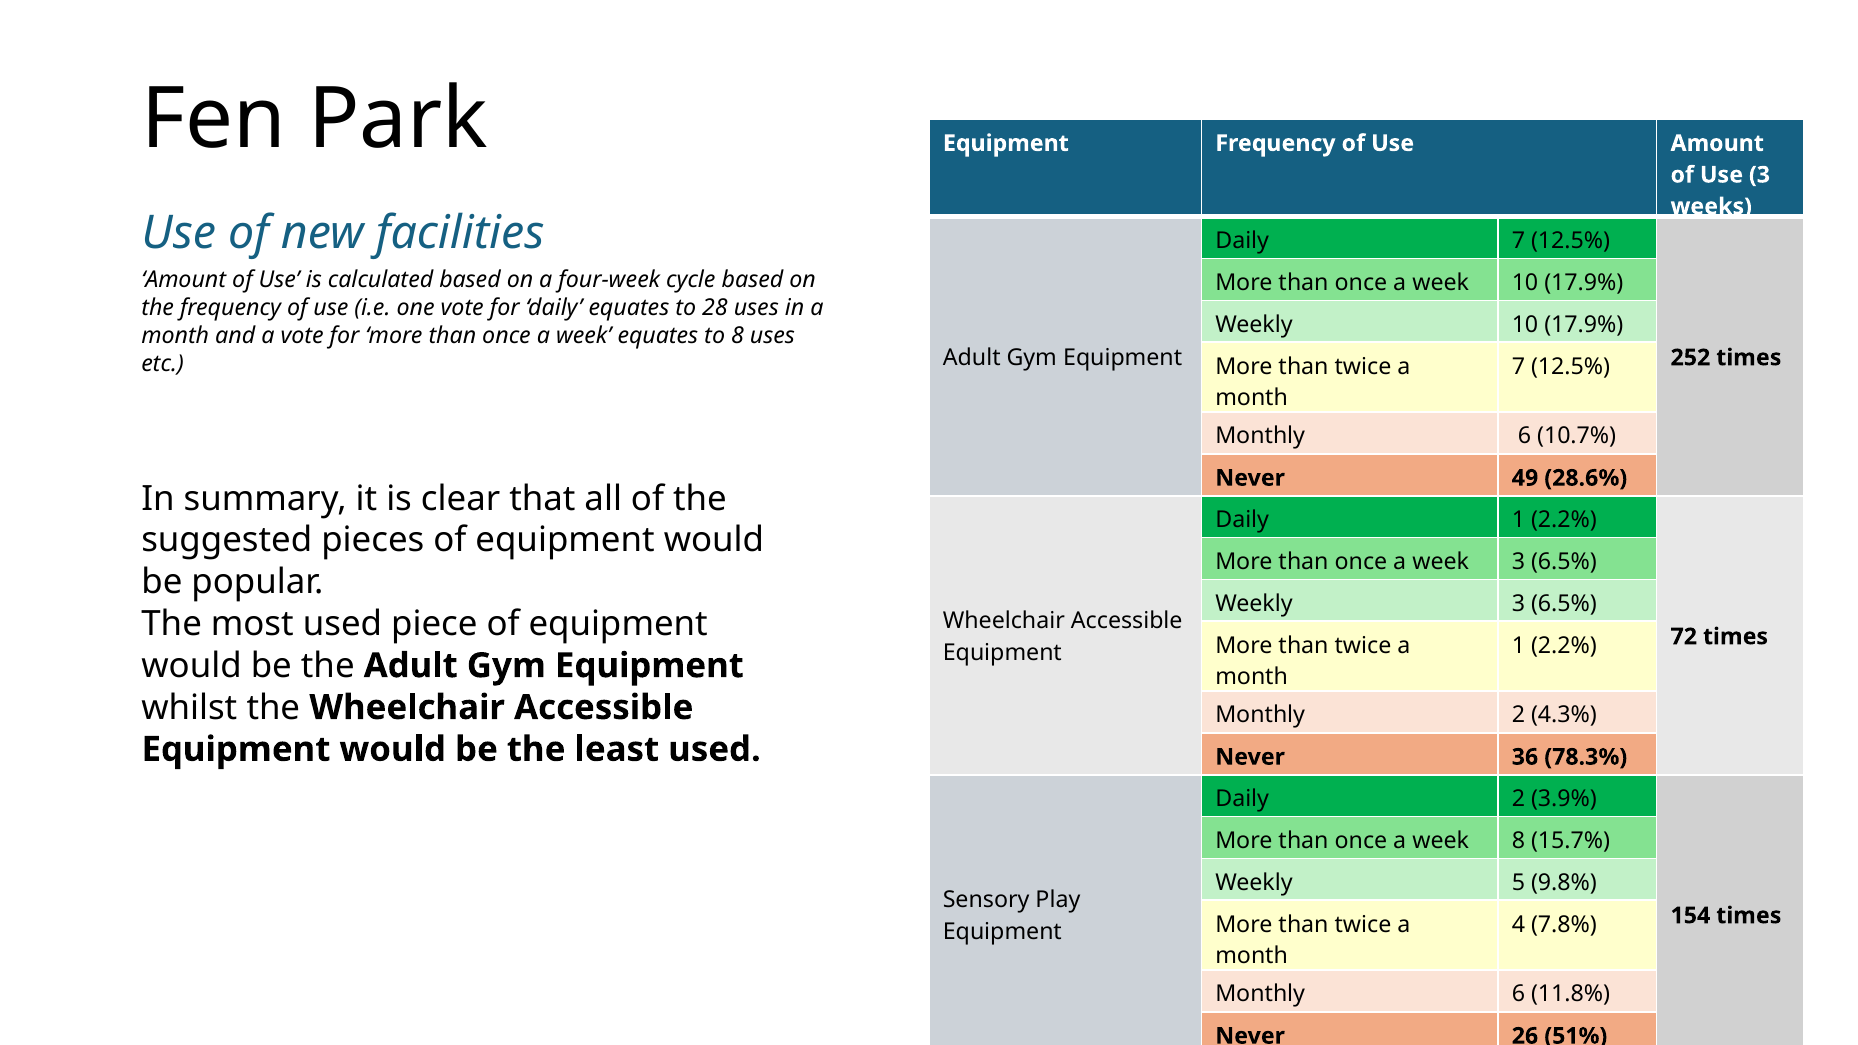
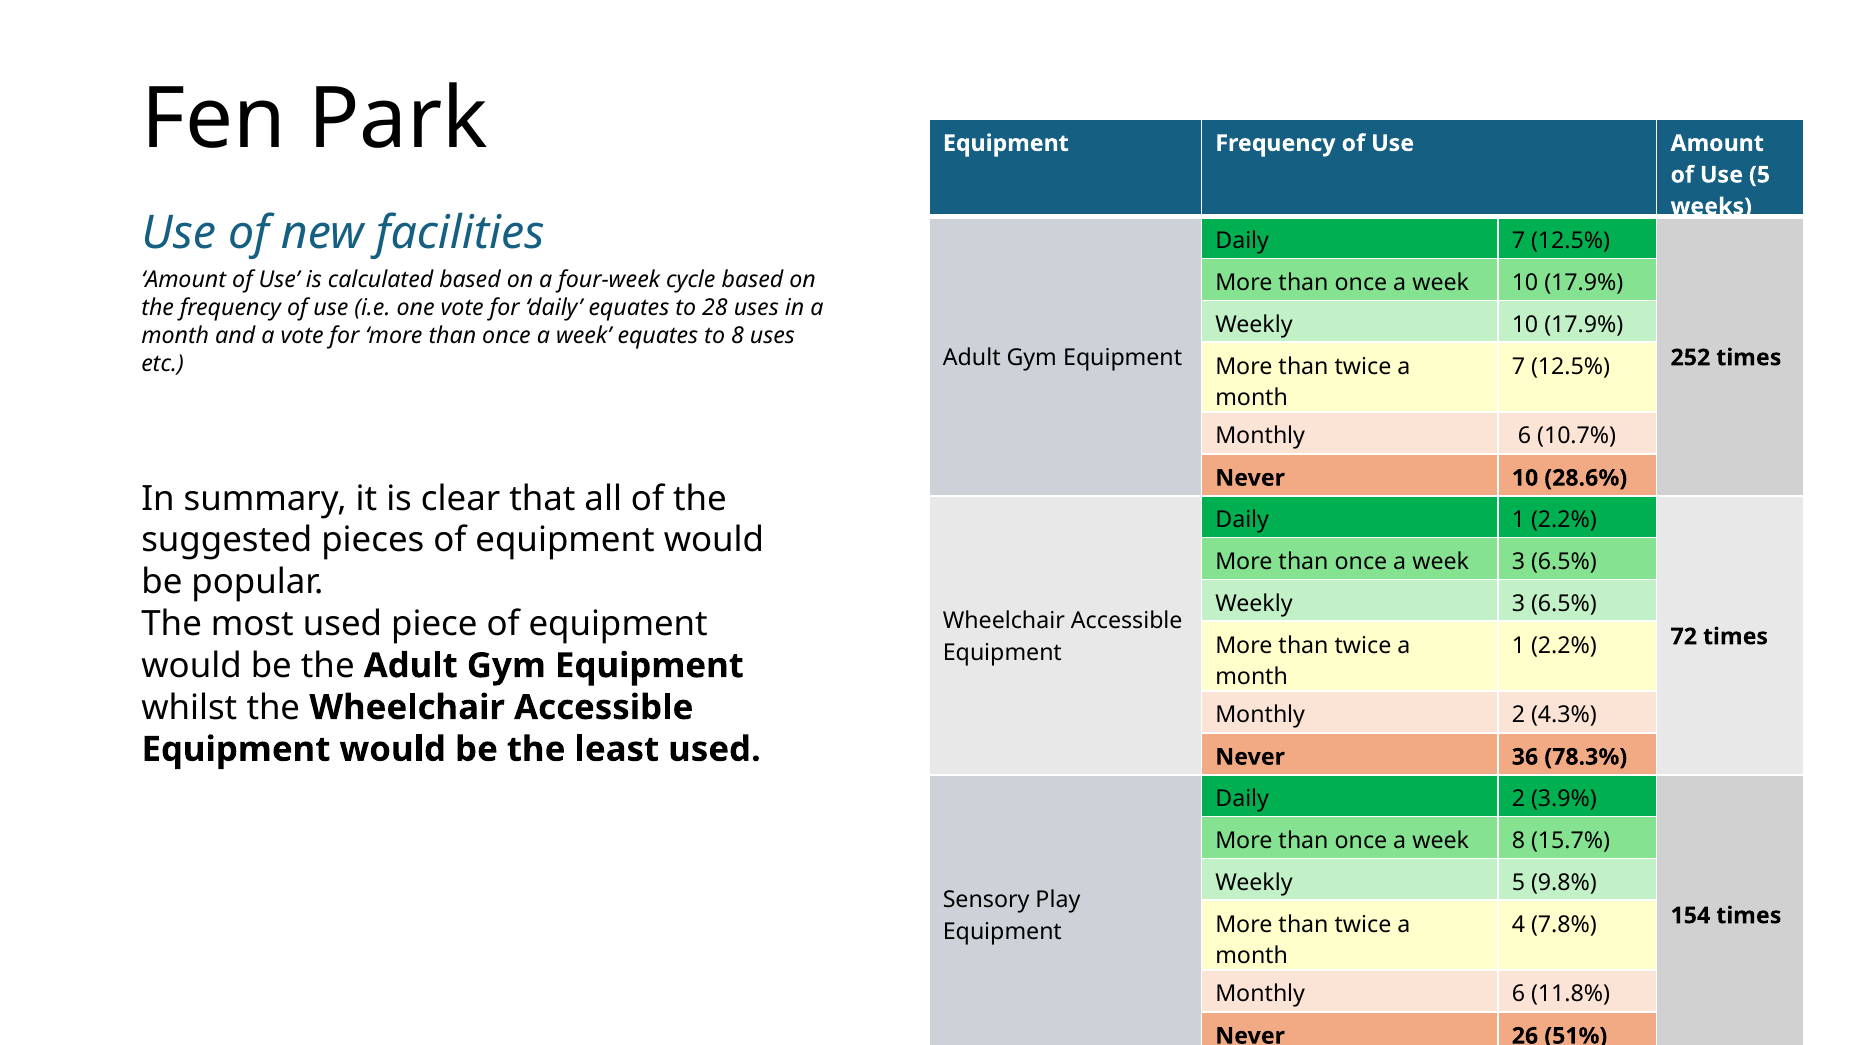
Use 3: 3 -> 5
Never 49: 49 -> 10
